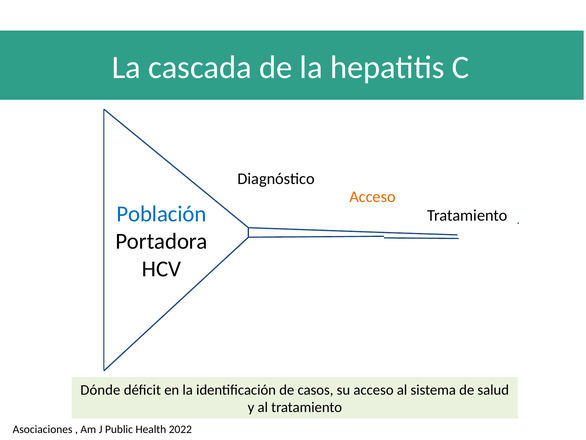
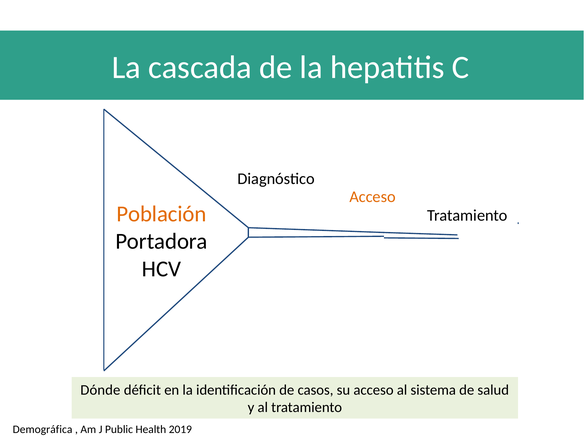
Población colour: blue -> orange
Asociaciones: Asociaciones -> Demográfica
2022: 2022 -> 2019
